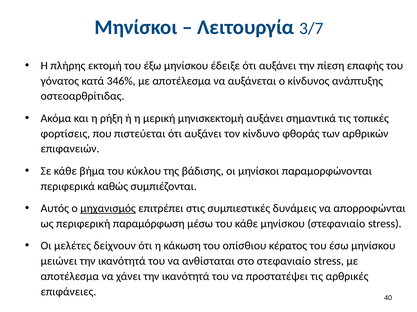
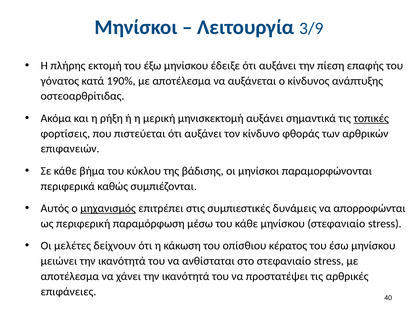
3/7: 3/7 -> 3/9
346%: 346% -> 190%
τοπικές underline: none -> present
